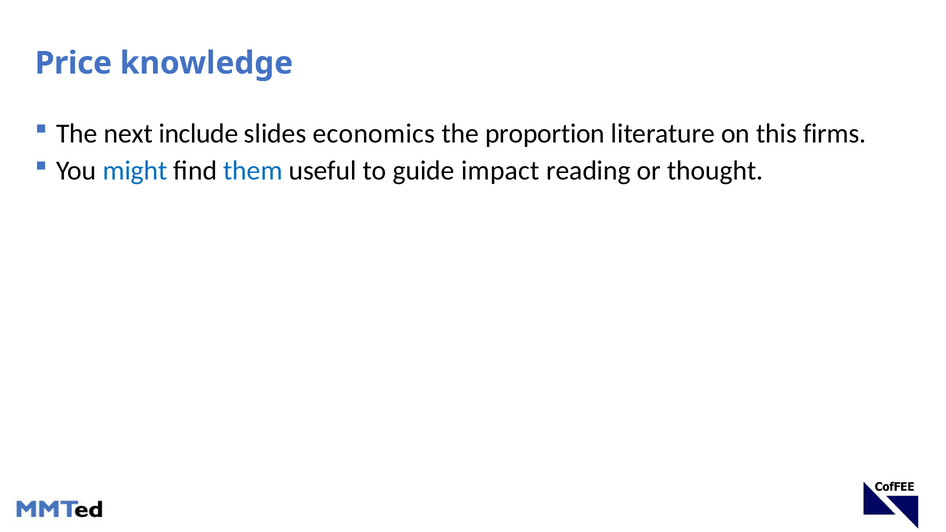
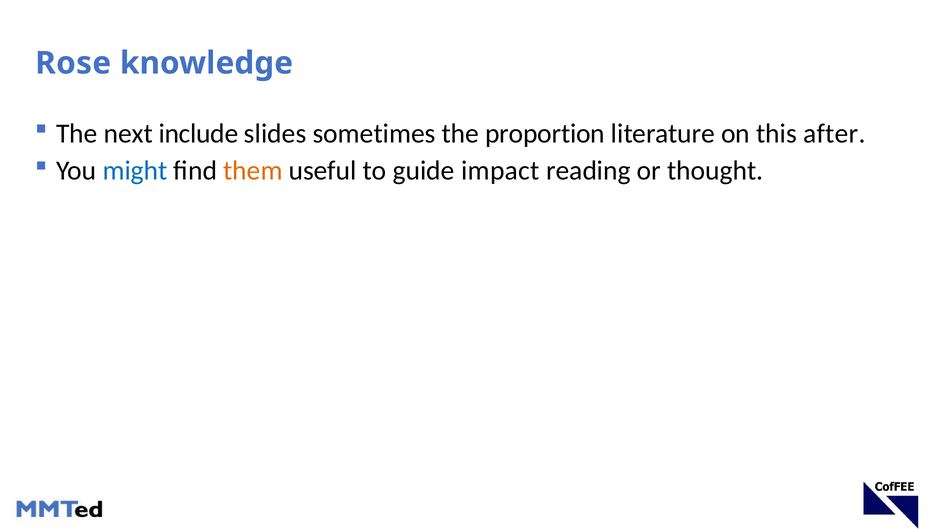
Price: Price -> Rose
economics: economics -> sometimes
firms: firms -> after
them colour: blue -> orange
